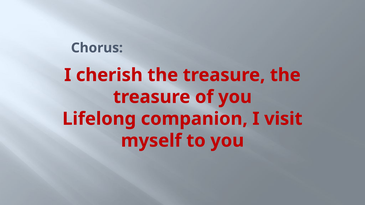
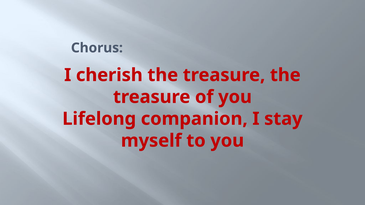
visit: visit -> stay
